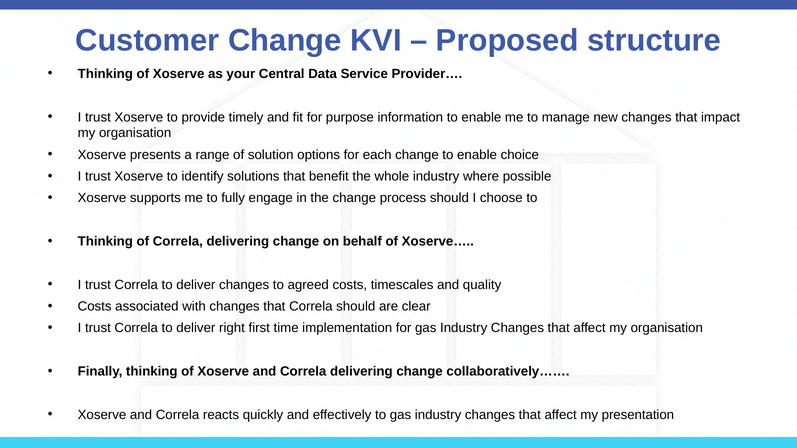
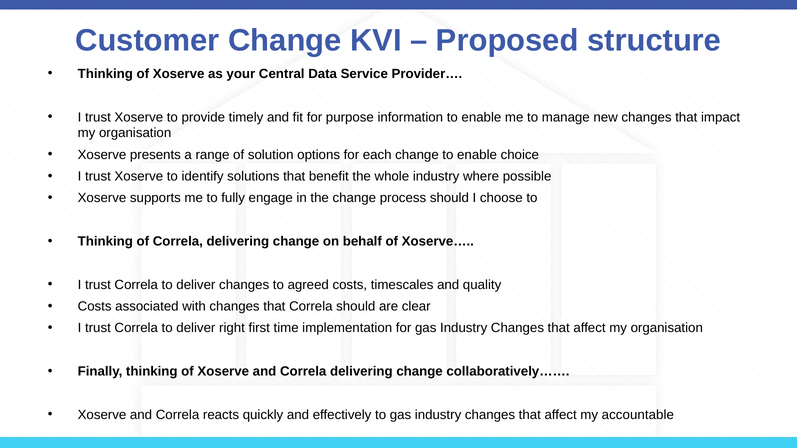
presentation: presentation -> accountable
